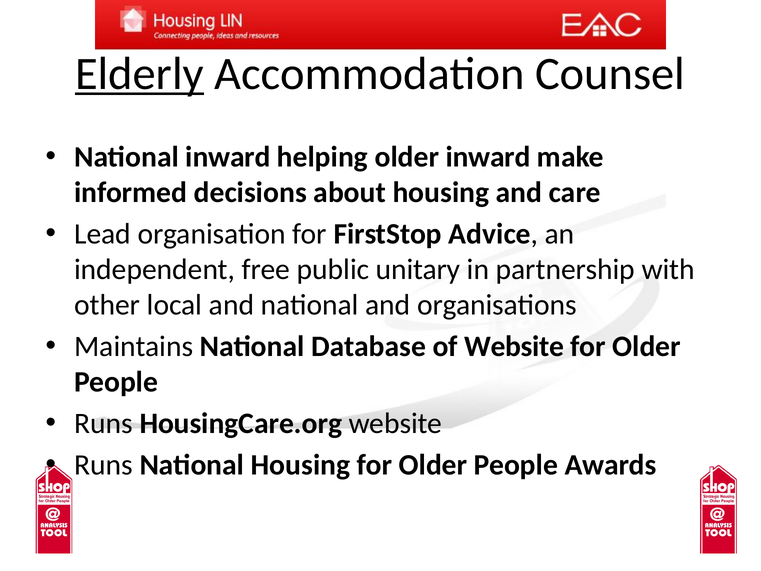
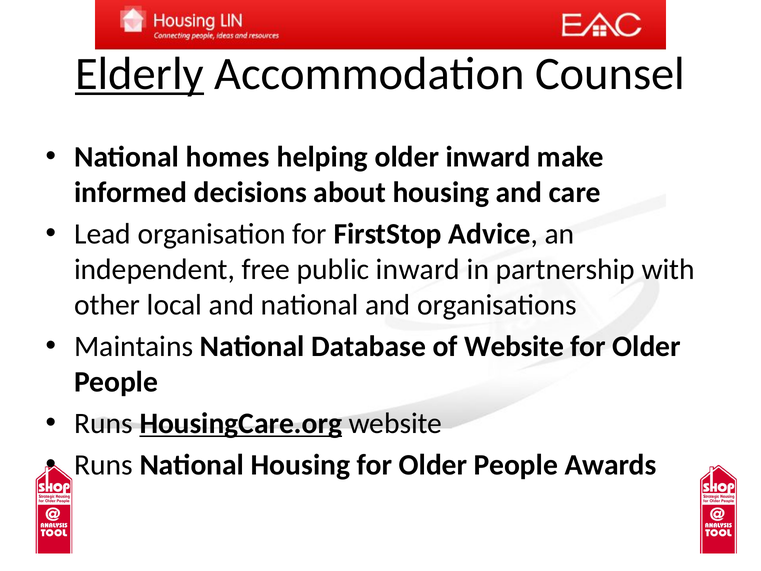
National inward: inward -> homes
public unitary: unitary -> inward
HousingCare.org underline: none -> present
